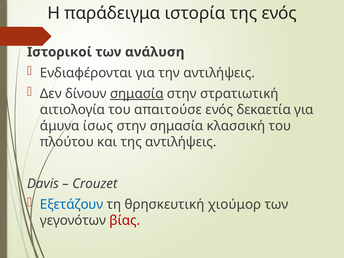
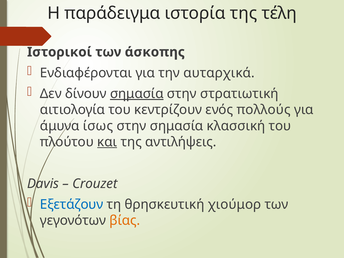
της ενός: ενός -> τέλη
ανάλυση: ανάλυση -> άσκοπης
την αντιλήψεις: αντιλήψεις -> αυταρχικά
απαιτούσε: απαιτούσε -> κεντρίζουν
δεκαετία: δεκαετία -> πολλούς
και underline: none -> present
βίας colour: red -> orange
